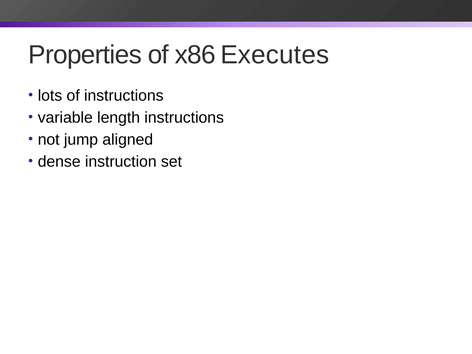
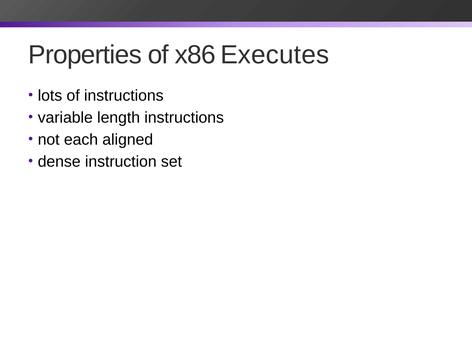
jump: jump -> each
